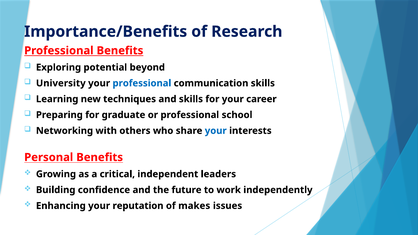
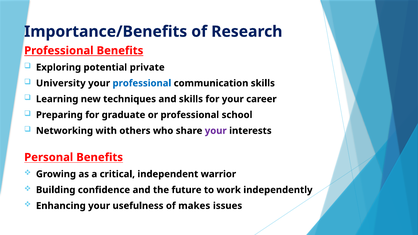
beyond: beyond -> private
your at (216, 131) colour: blue -> purple
leaders: leaders -> warrior
reputation: reputation -> usefulness
